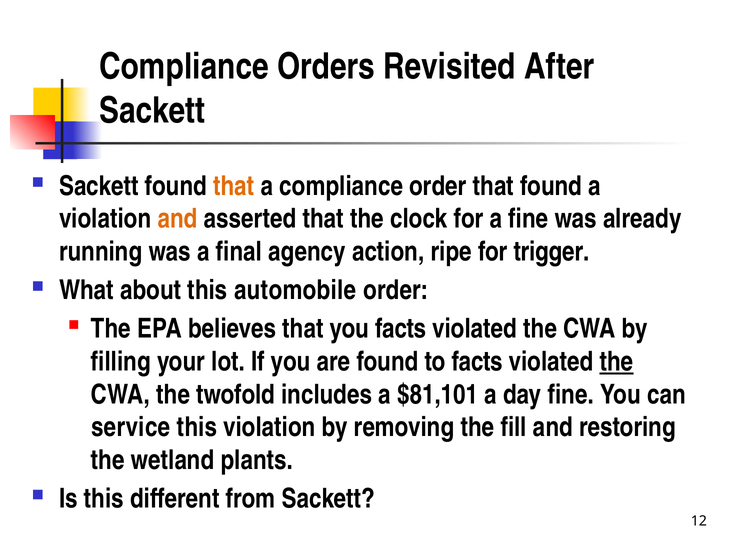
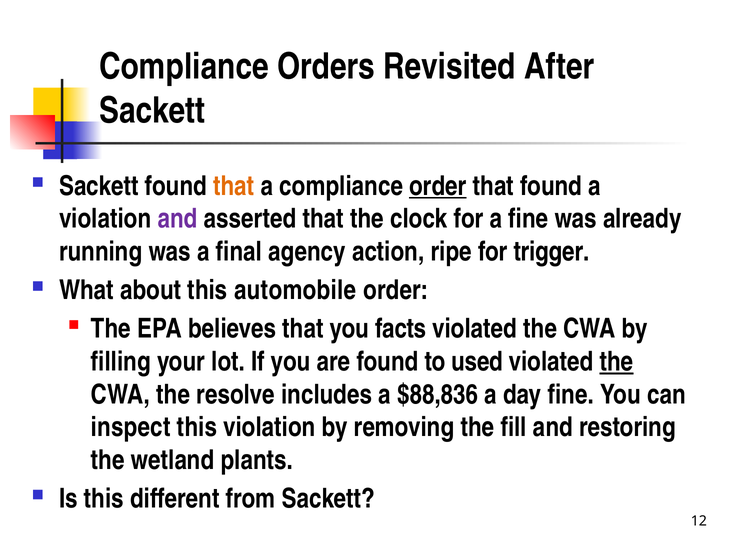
order at (438, 186) underline: none -> present
and at (178, 219) colour: orange -> purple
to facts: facts -> used
twofold: twofold -> resolve
$81,101: $81,101 -> $88,836
service: service -> inspect
